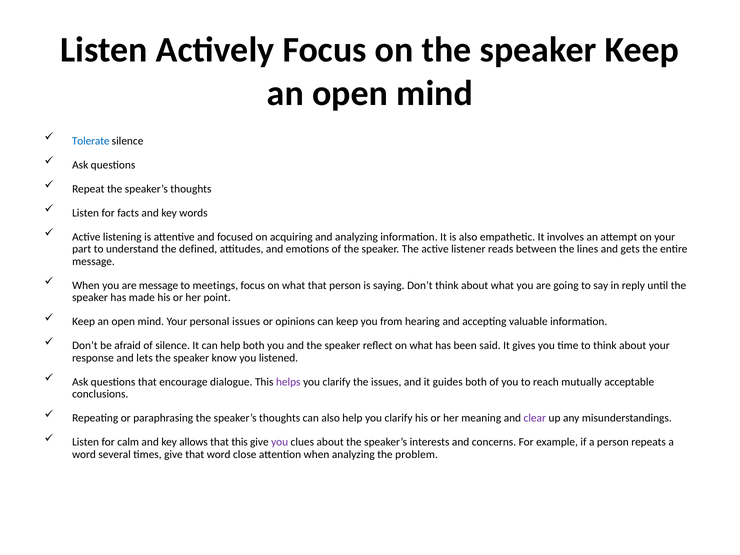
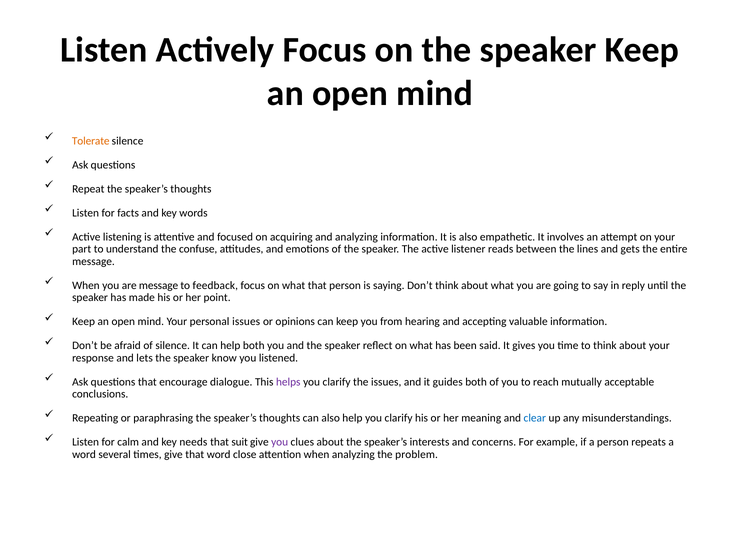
Tolerate colour: blue -> orange
defined: defined -> confuse
meetings: meetings -> feedback
clear colour: purple -> blue
allows: allows -> needs
that this: this -> suit
